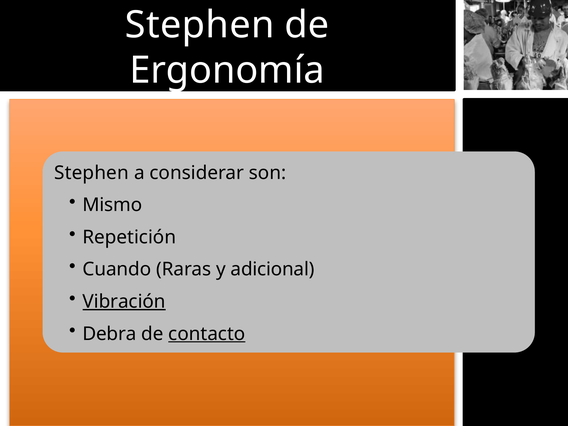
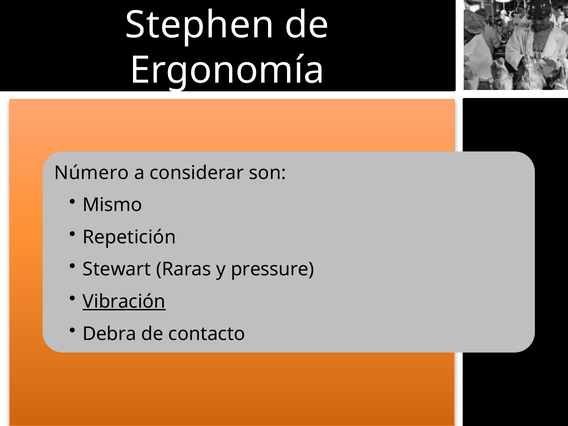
Stephen at (92, 173): Stephen -> Número
Cuando: Cuando -> Stewart
adicional: adicional -> pressure
contacto underline: present -> none
